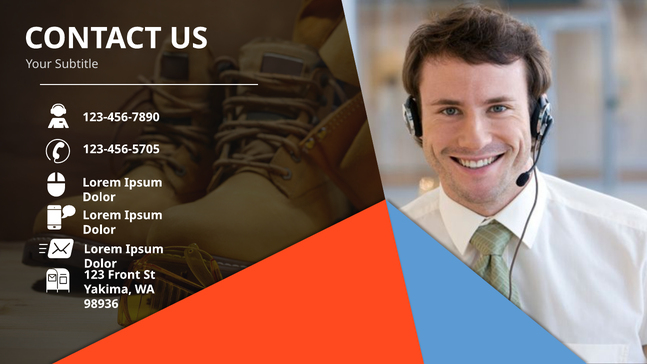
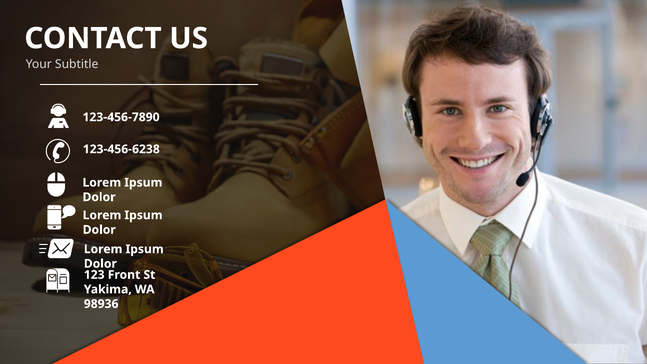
123-456-5705: 123-456-5705 -> 123-456-6238
